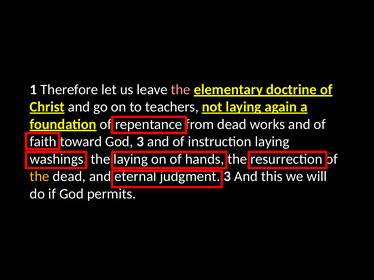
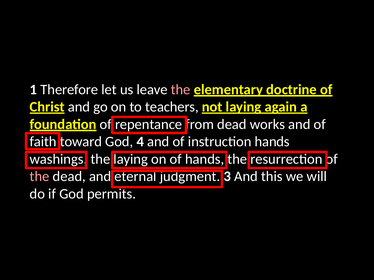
God 3: 3 -> 4
instruction laying: laying -> hands
the at (40, 177) colour: yellow -> pink
